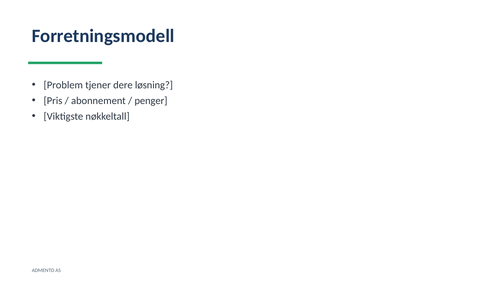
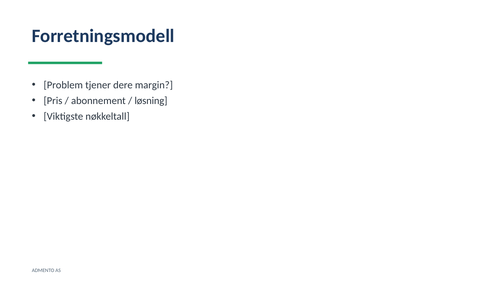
løsning: løsning -> margin
penger: penger -> løsning
